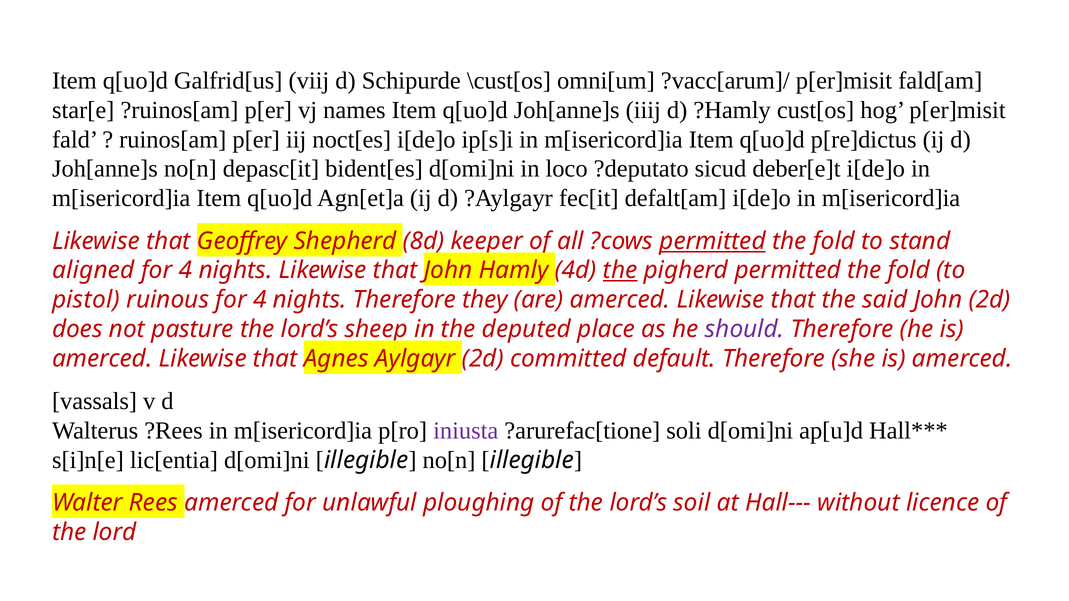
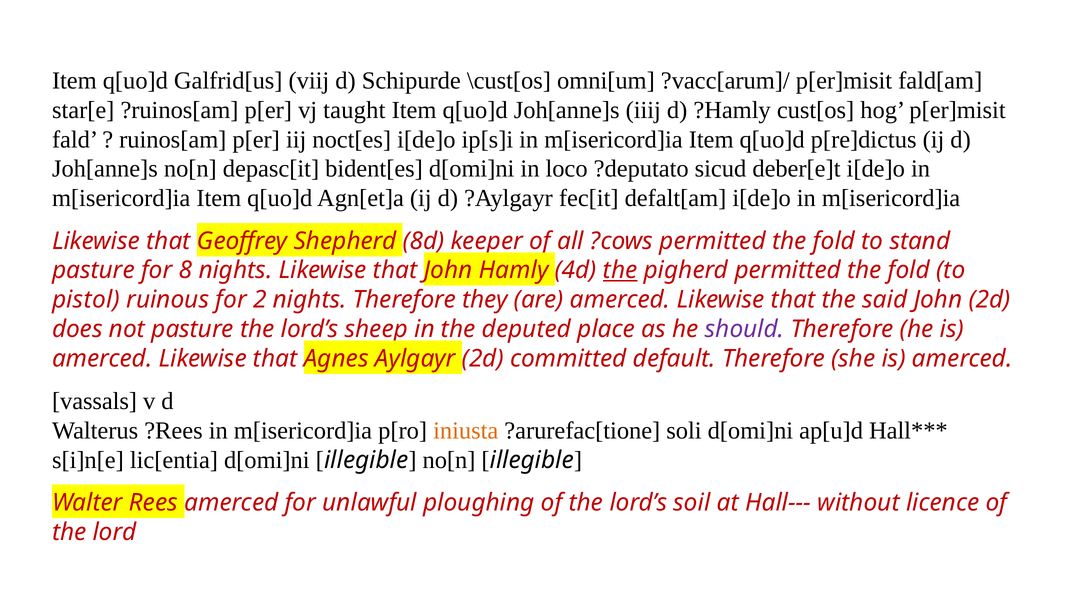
names: names -> taught
permitted at (713, 241) underline: present -> none
aligned at (93, 271): aligned -> pasture
4 at (186, 271): 4 -> 8
ruinous for 4: 4 -> 2
iniusta colour: purple -> orange
